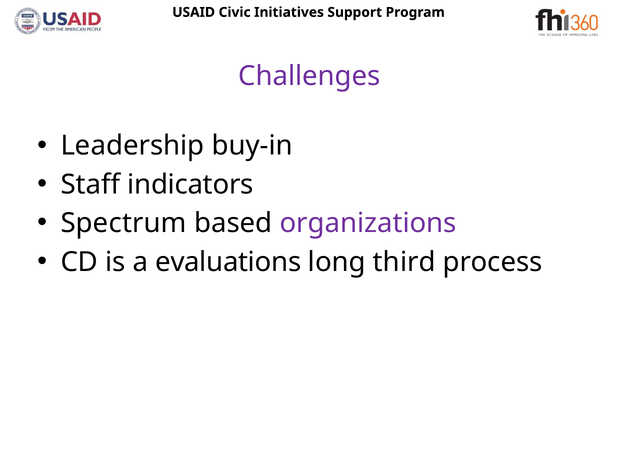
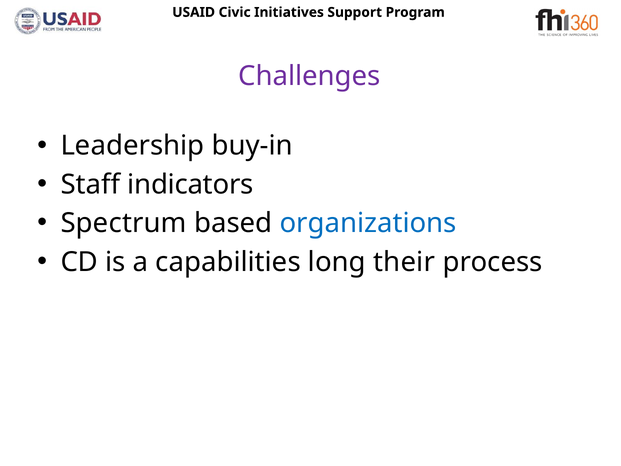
organizations colour: purple -> blue
evaluations: evaluations -> capabilities
third: third -> their
